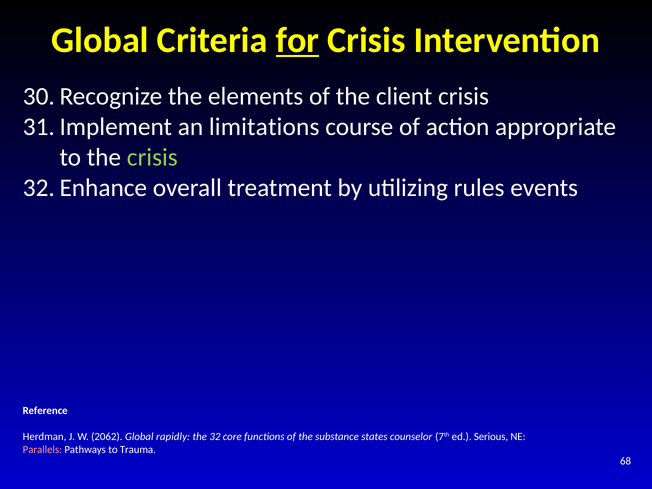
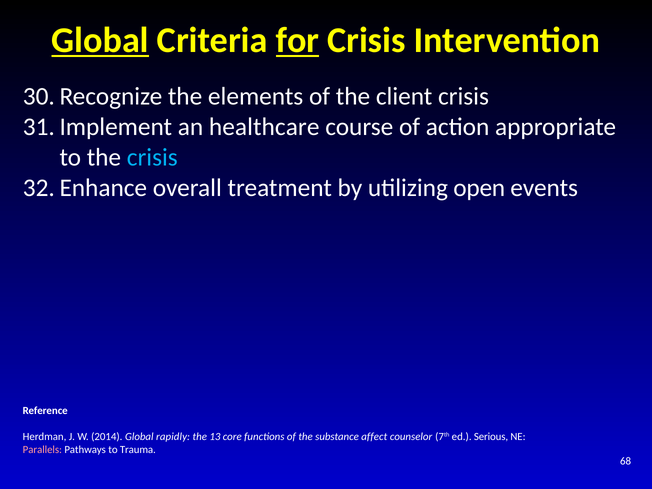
Global at (100, 41) underline: none -> present
limitations: limitations -> healthcare
crisis at (152, 157) colour: light green -> light blue
rules: rules -> open
2062: 2062 -> 2014
32: 32 -> 13
states: states -> affect
